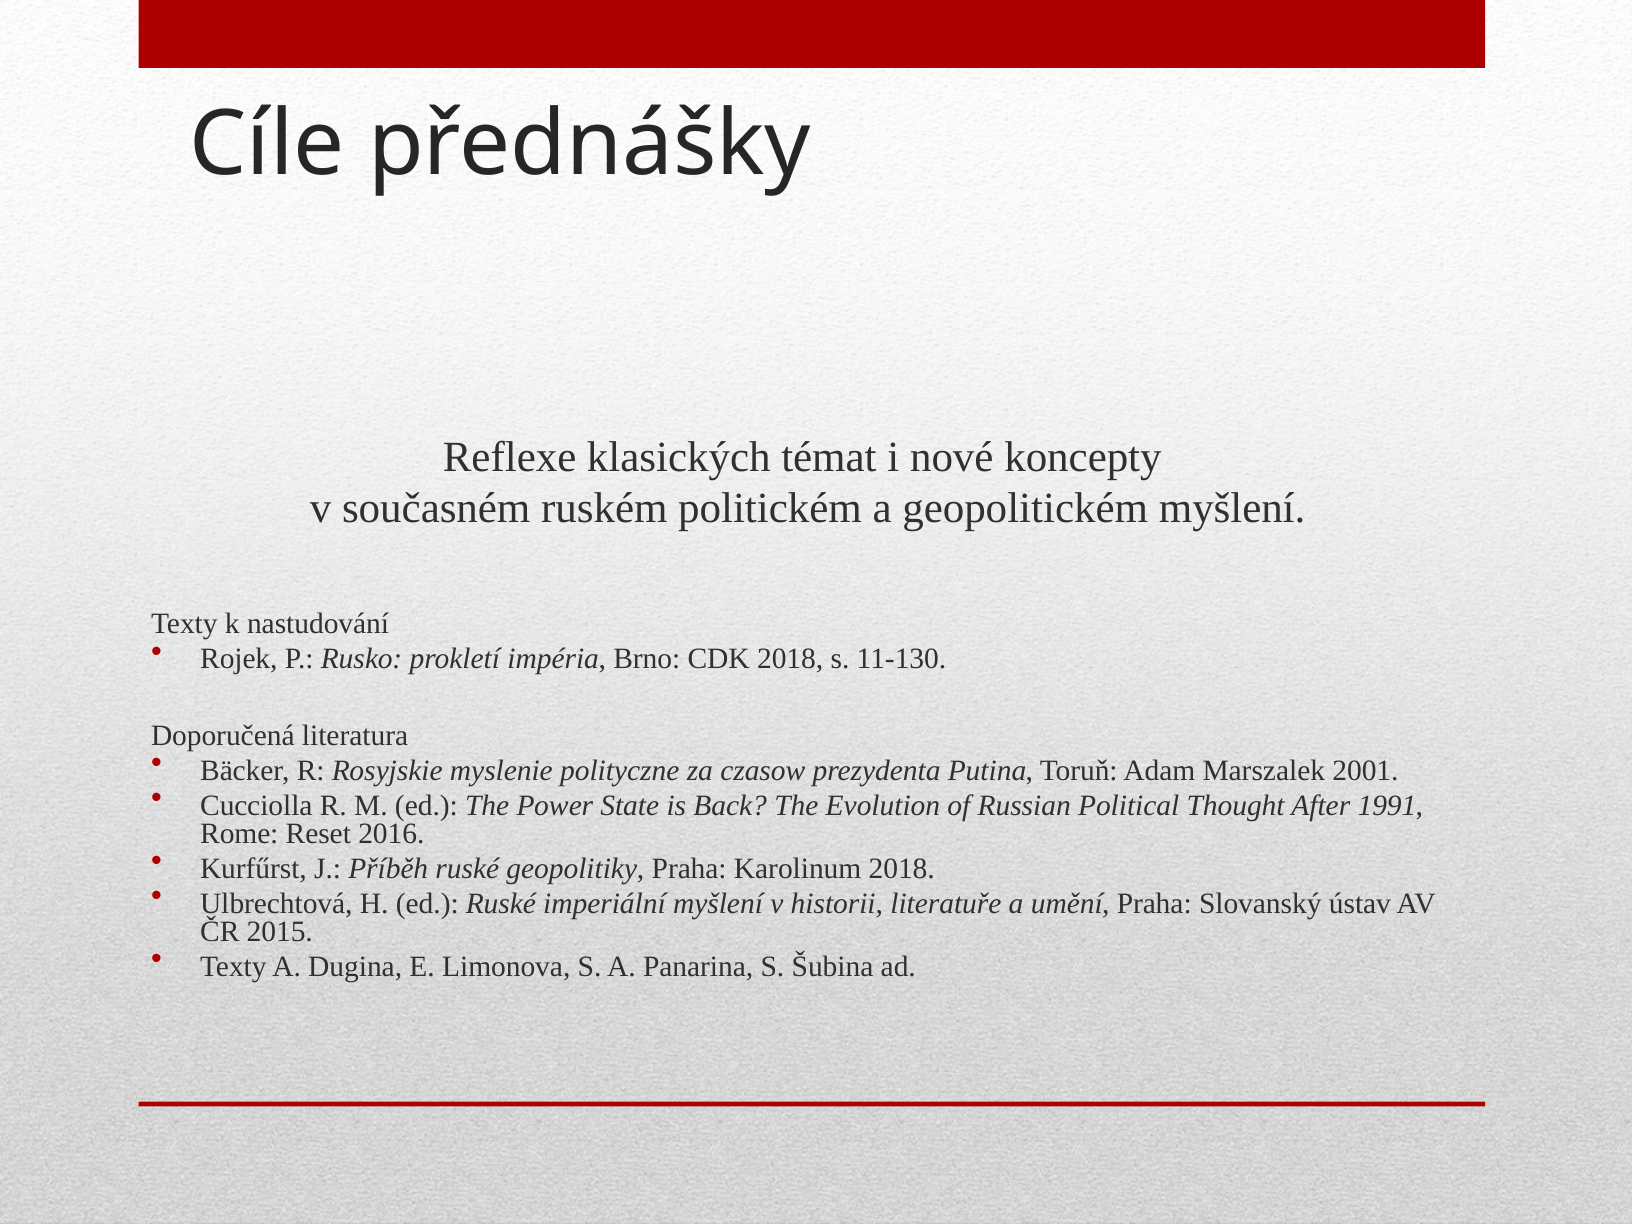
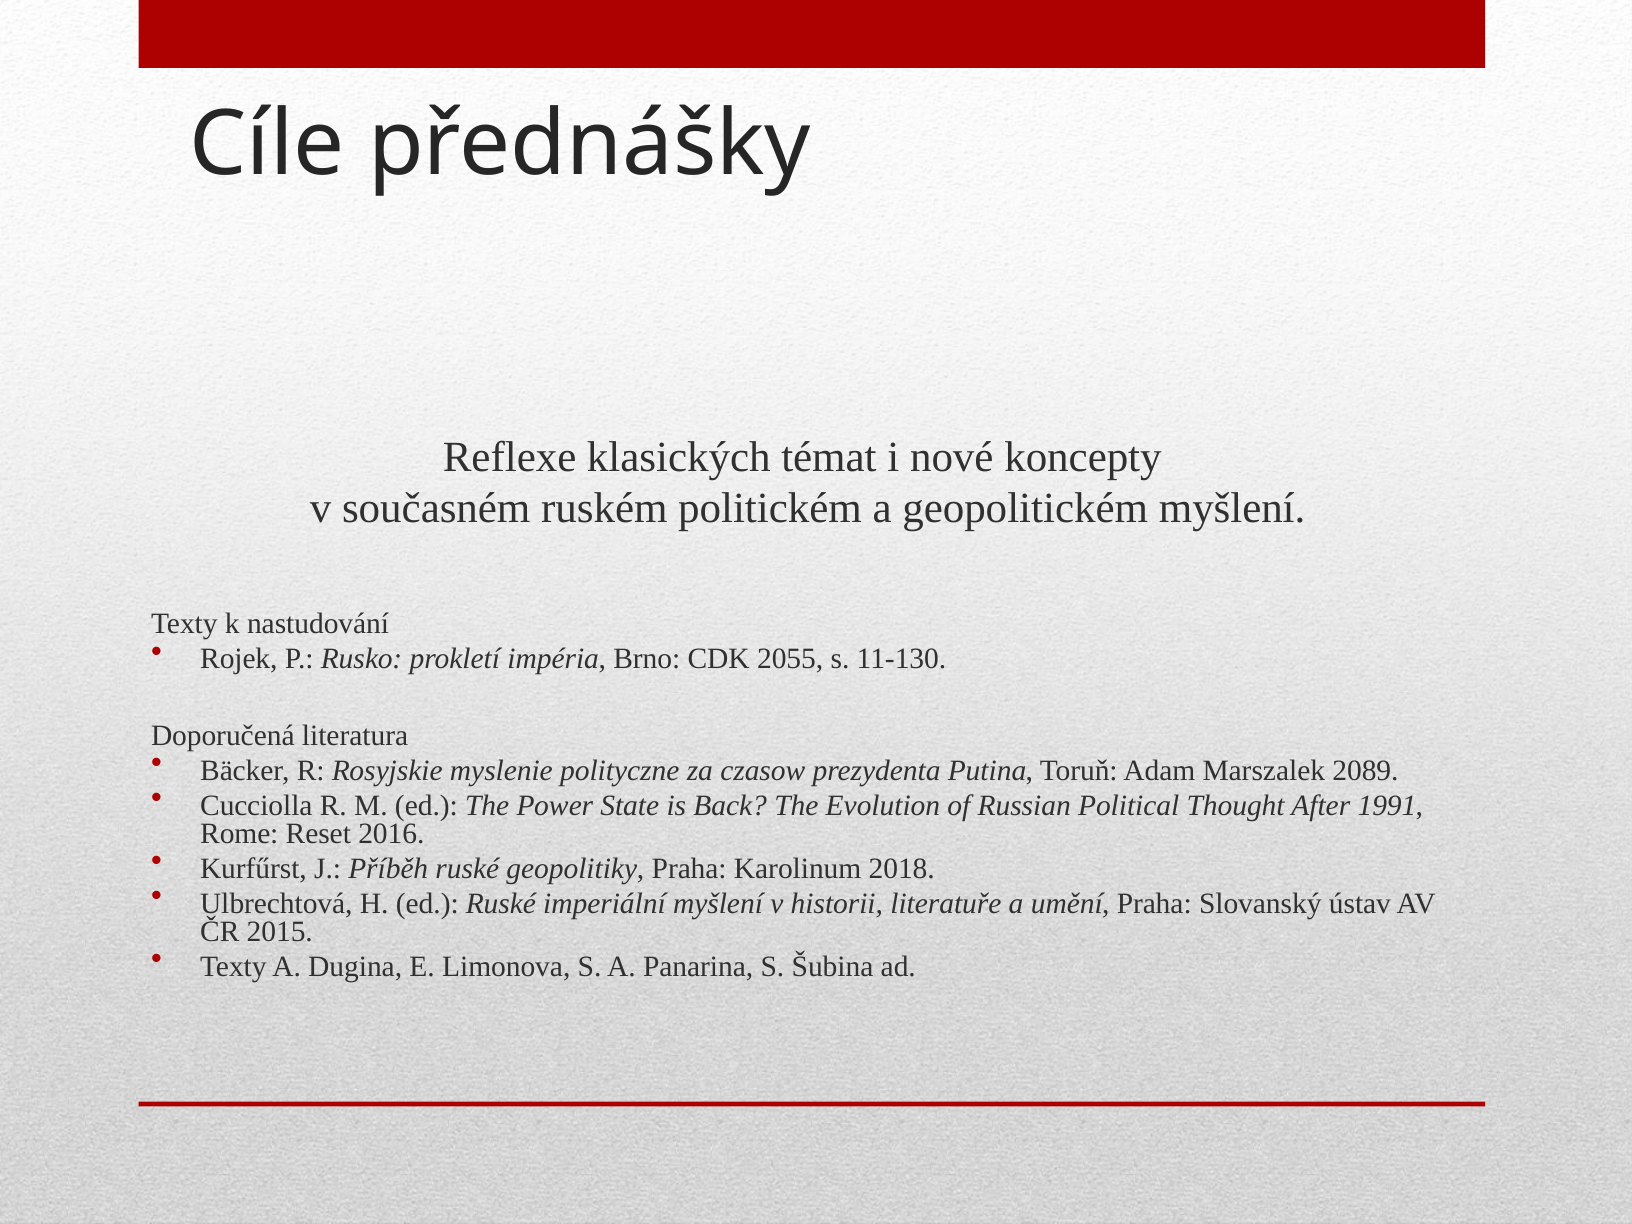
CDK 2018: 2018 -> 2055
2001: 2001 -> 2089
